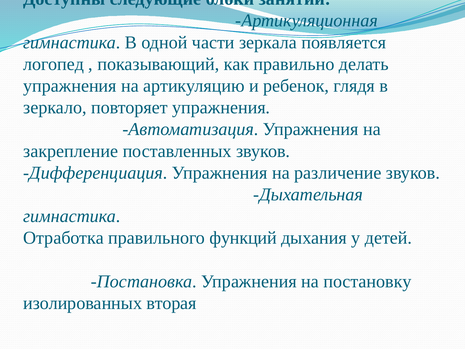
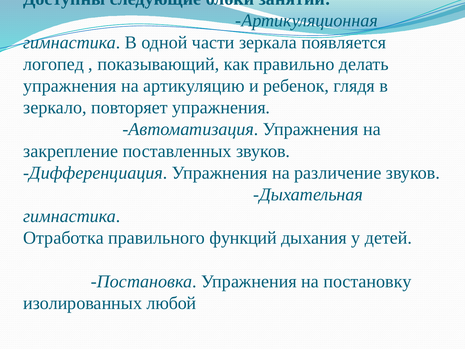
вторая: вторая -> любой
